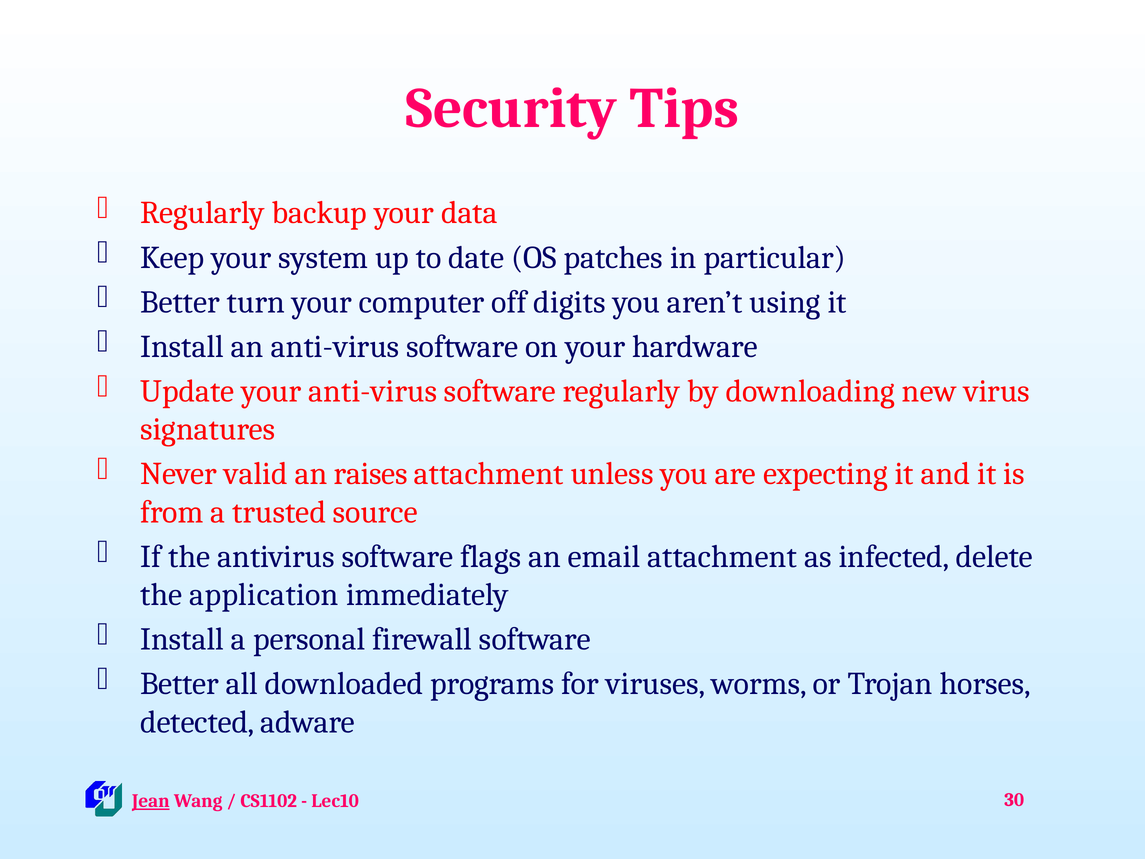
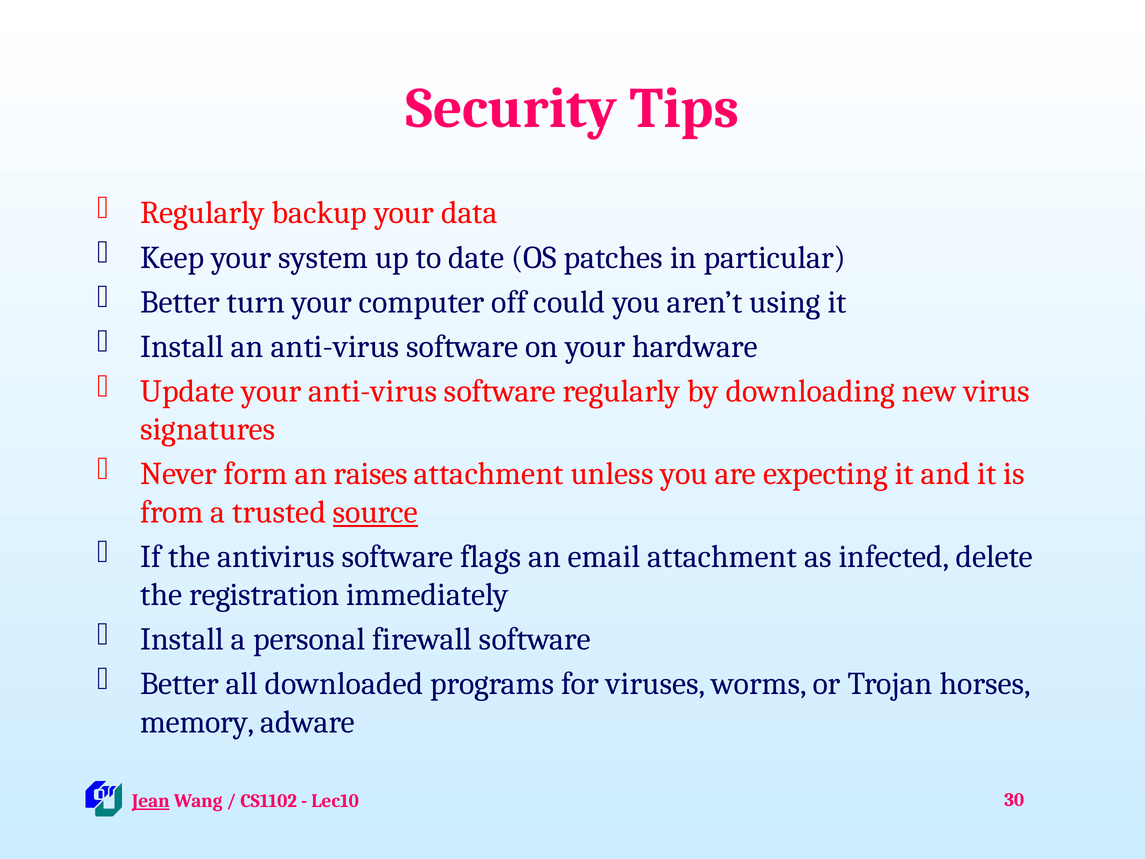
digits: digits -> could
valid: valid -> form
source underline: none -> present
application: application -> registration
detected: detected -> memory
